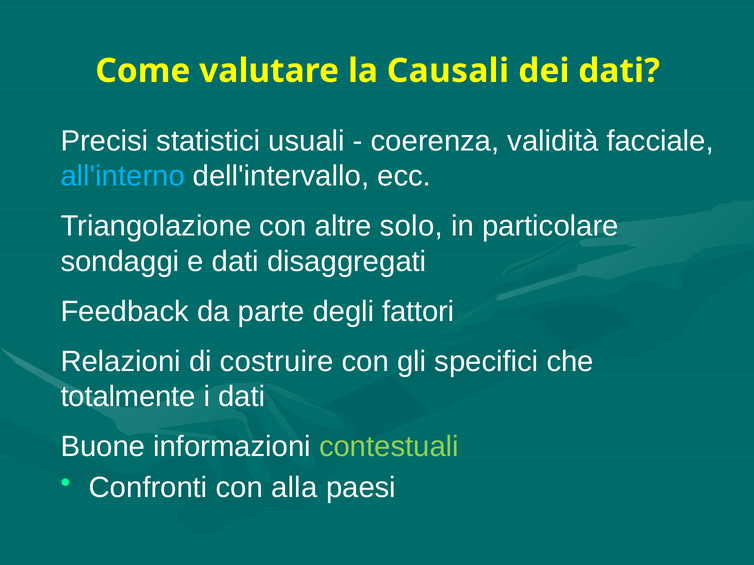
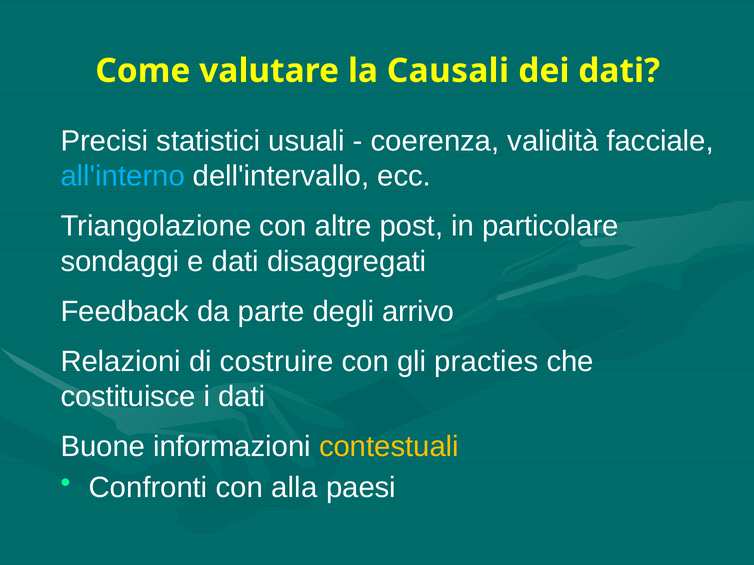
solo: solo -> post
fattori: fattori -> arrivo
specifici: specifici -> practies
totalmente: totalmente -> costituisce
contestuali colour: light green -> yellow
